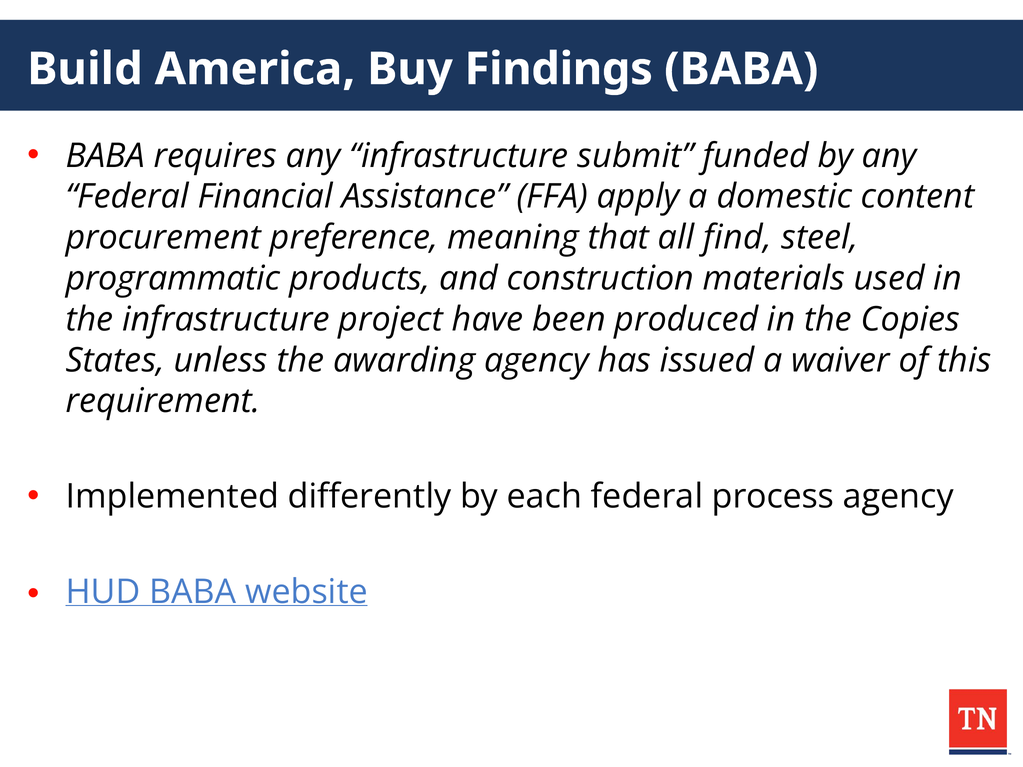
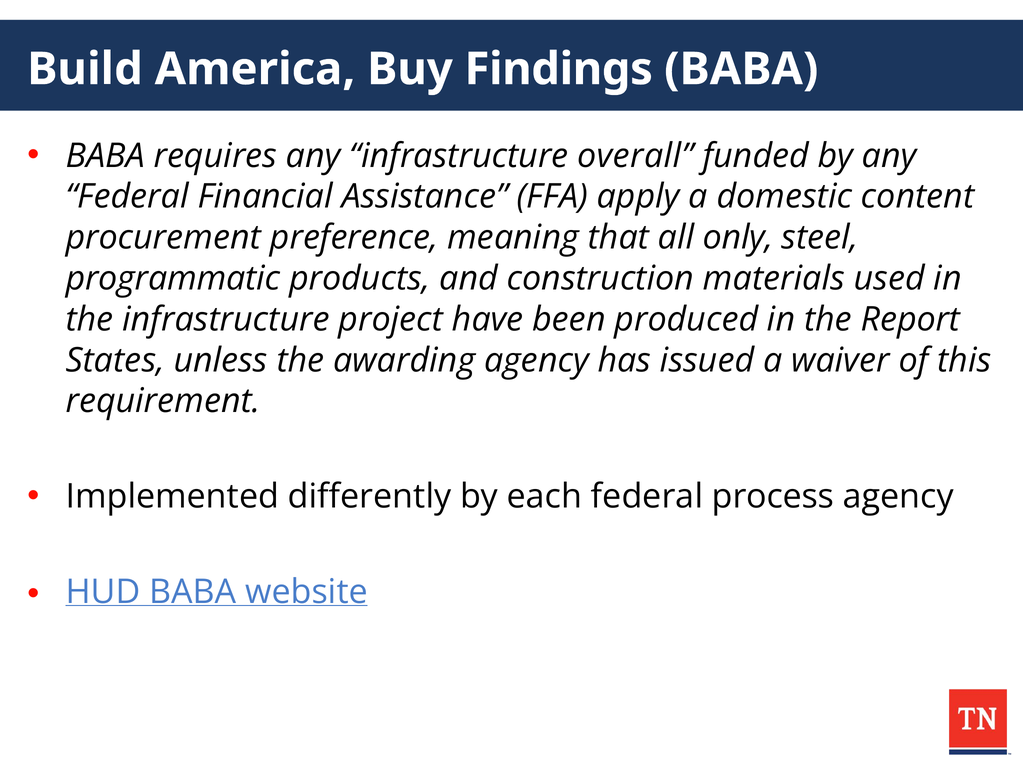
submit: submit -> overall
find: find -> only
Copies: Copies -> Report
